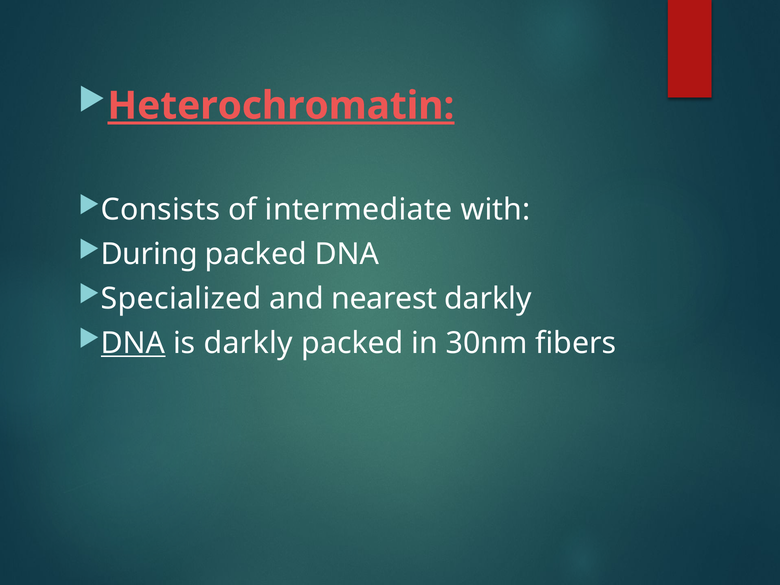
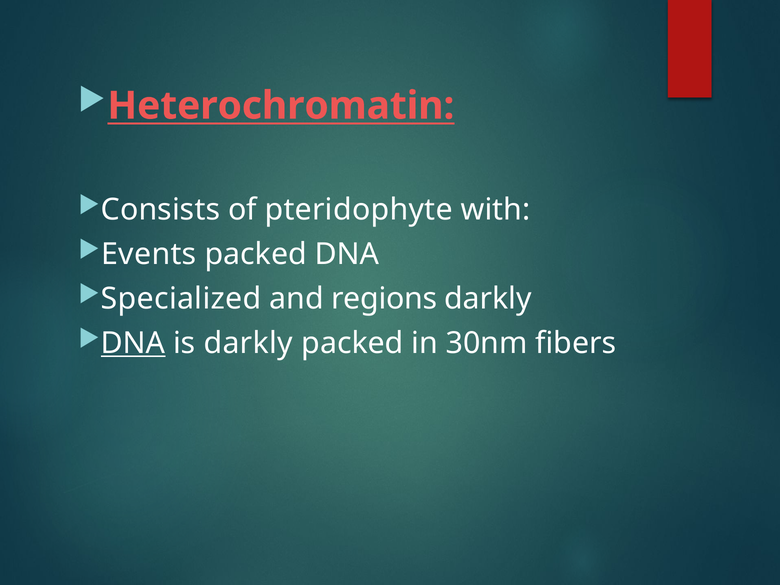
Heterochromatin underline: present -> none
intermediate: intermediate -> pteridophyte
During: During -> Events
nearest: nearest -> regions
